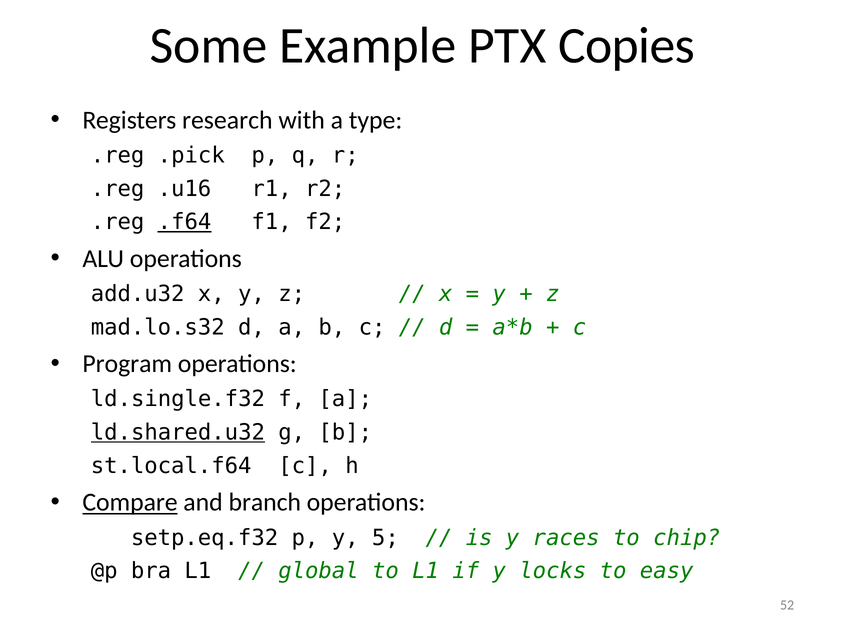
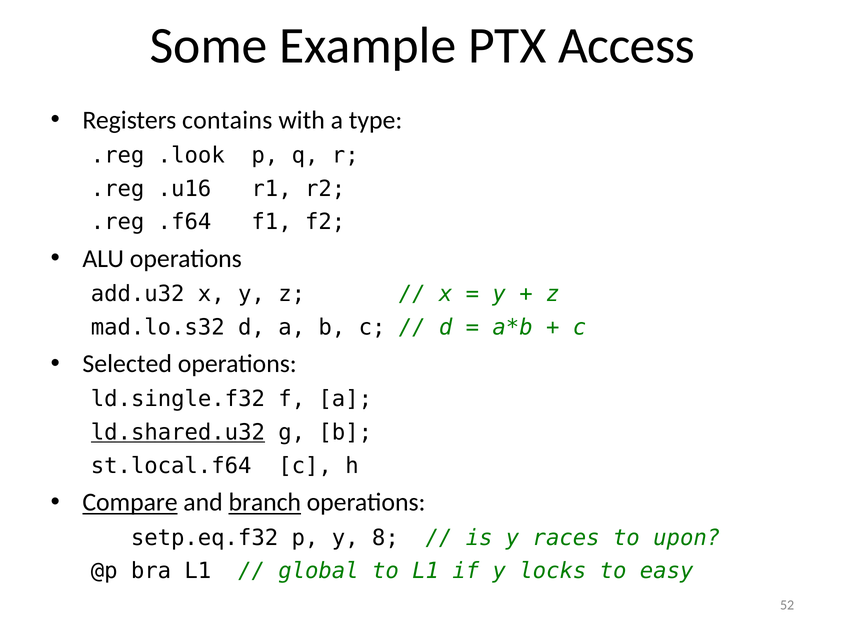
Copies: Copies -> Access
research: research -> contains
.pick: .pick -> .look
.f64 underline: present -> none
Program: Program -> Selected
branch underline: none -> present
5: 5 -> 8
chip: chip -> upon
